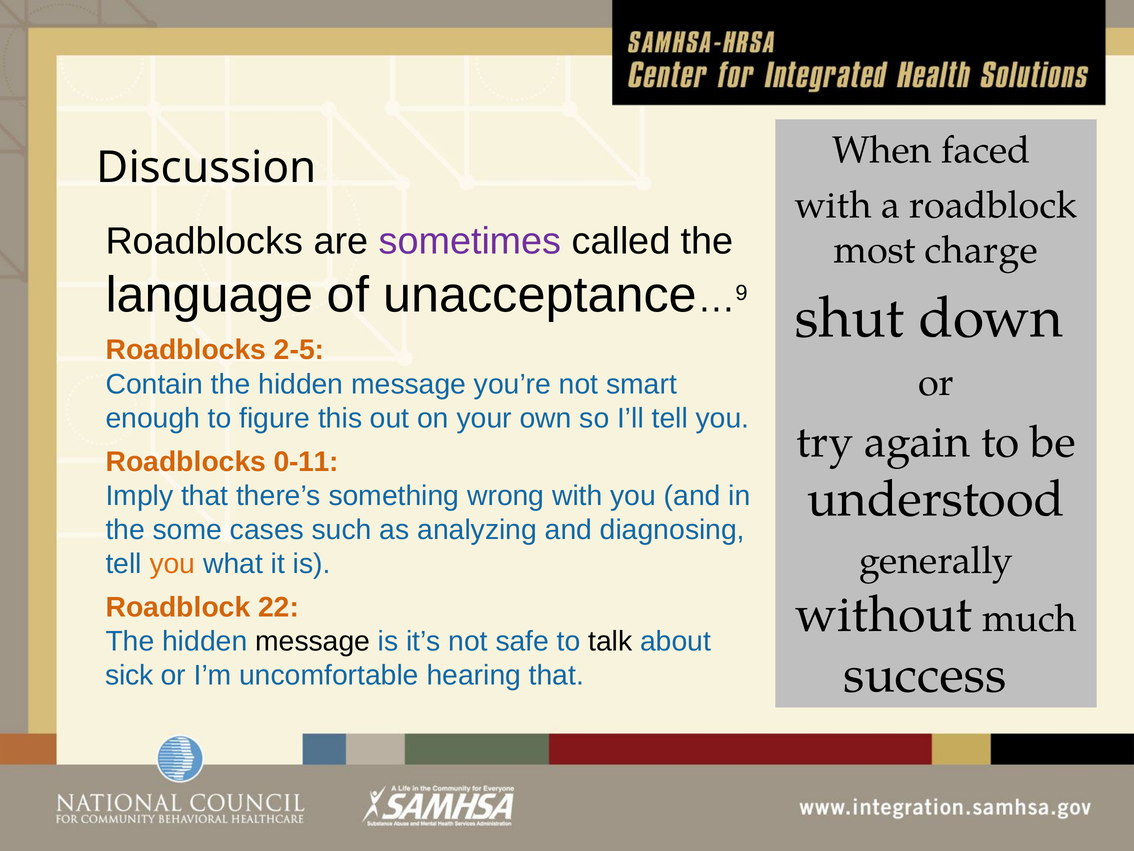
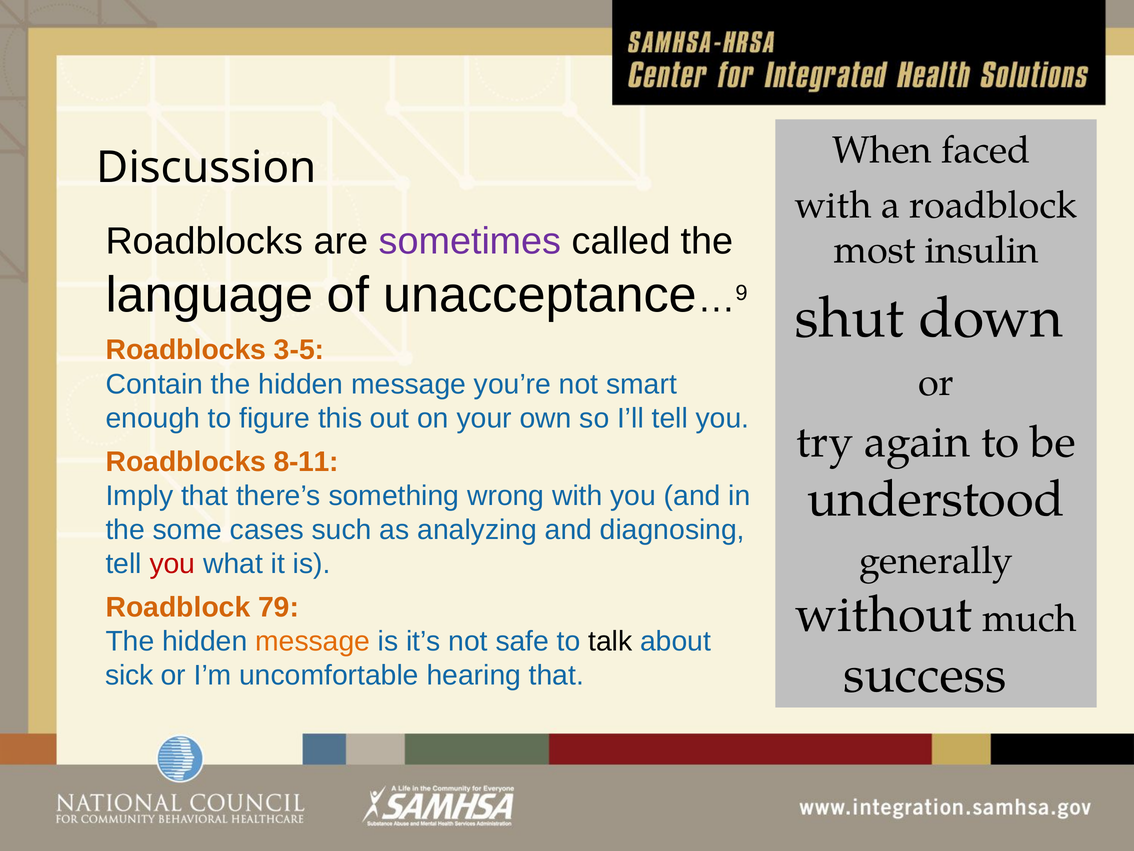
charge: charge -> insulin
2-5: 2-5 -> 3-5
0-11: 0-11 -> 8-11
you at (172, 563) colour: orange -> red
22: 22 -> 79
message at (313, 641) colour: black -> orange
